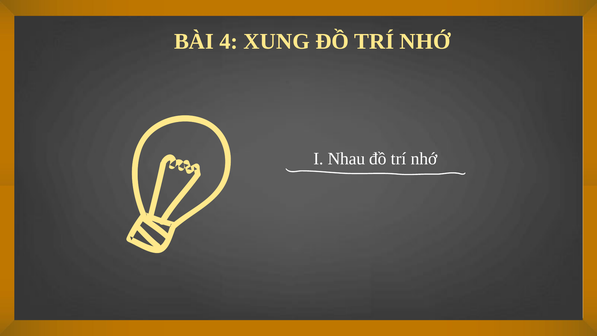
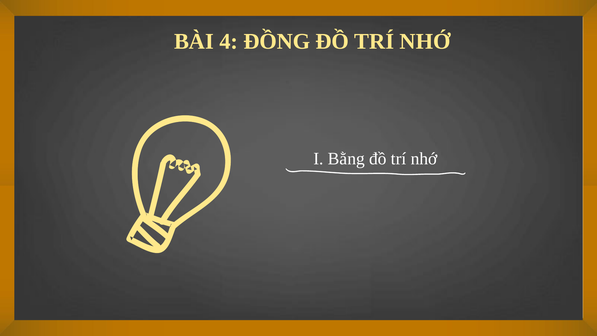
XUNG: XUNG -> ĐỒNG
Nhau: Nhau -> Bằng
